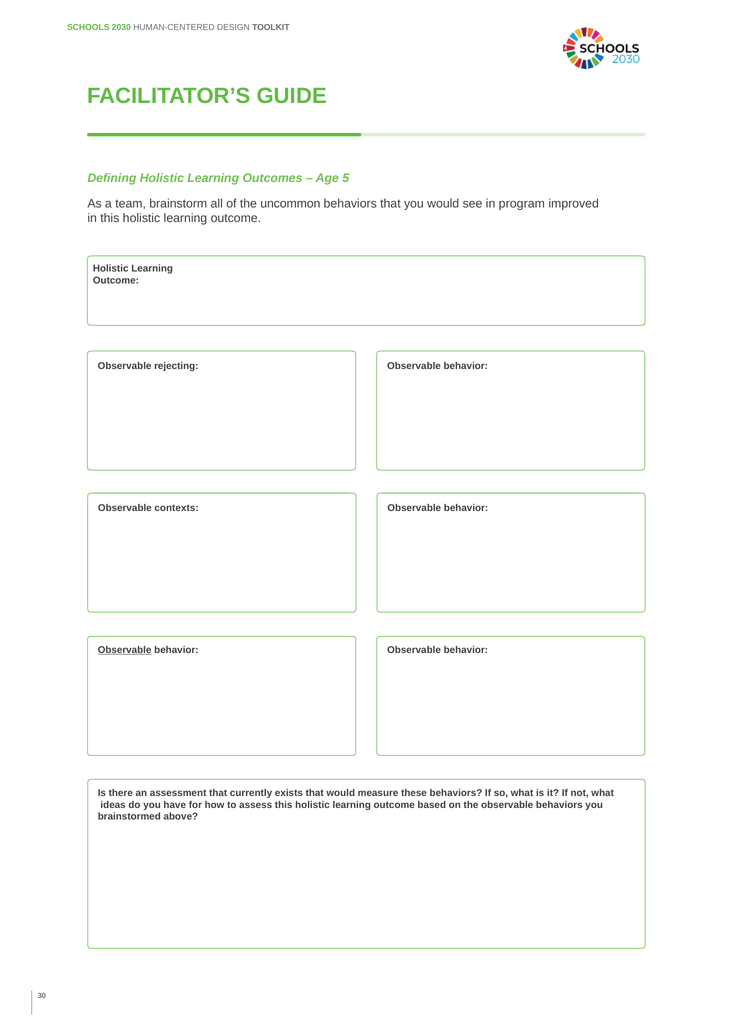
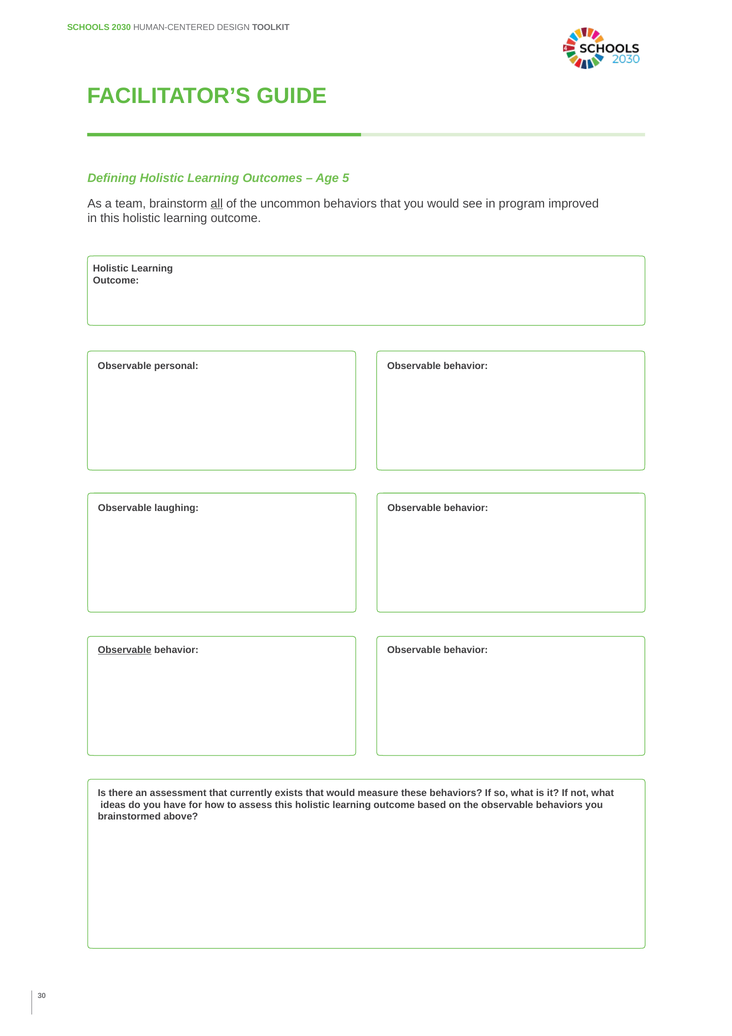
all underline: none -> present
rejecting: rejecting -> personal
contexts: contexts -> laughing
